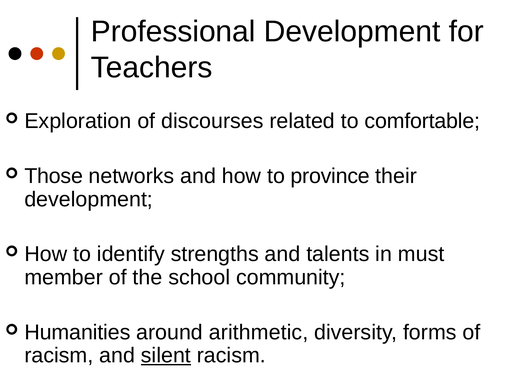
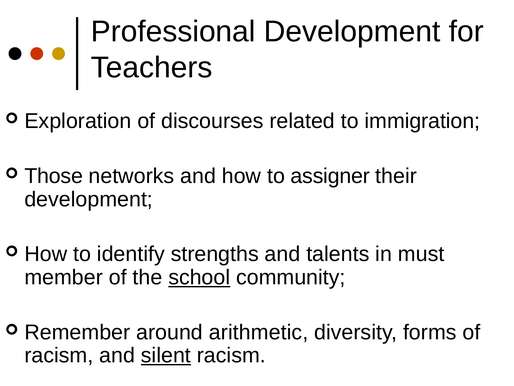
comfortable: comfortable -> immigration
province: province -> assigner
school underline: none -> present
Humanities: Humanities -> Remember
